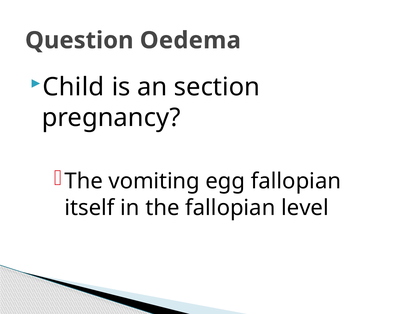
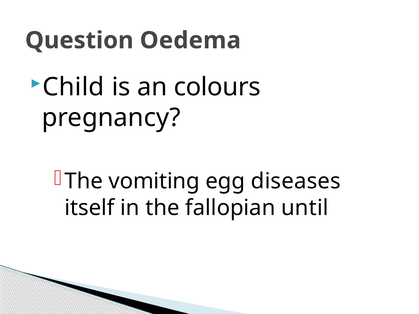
section: section -> colours
egg fallopian: fallopian -> diseases
level: level -> until
